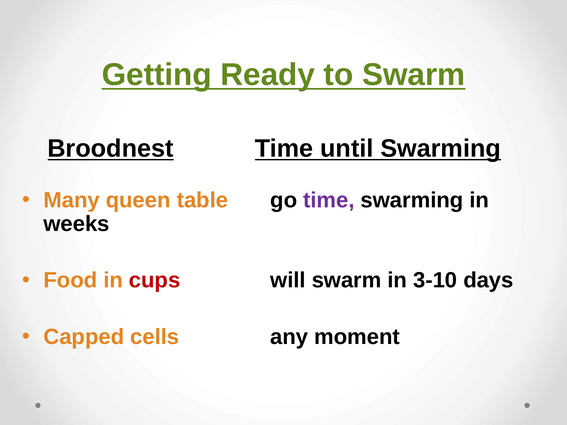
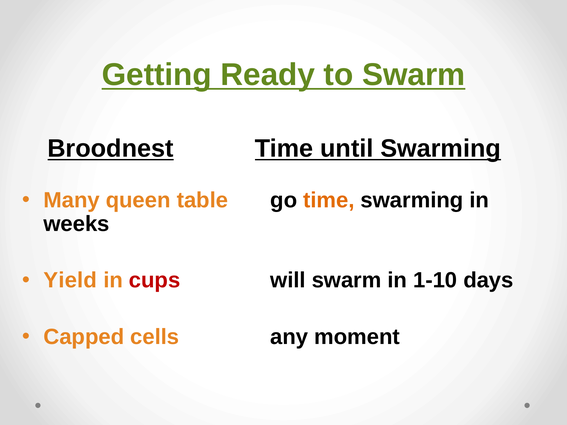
time at (329, 200) colour: purple -> orange
Food: Food -> Yield
3-10: 3-10 -> 1-10
